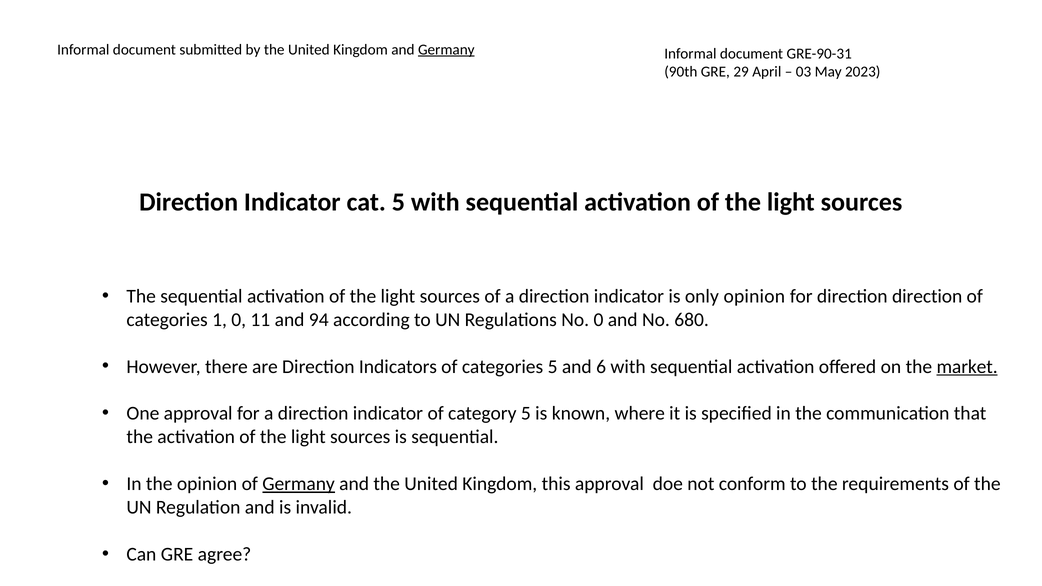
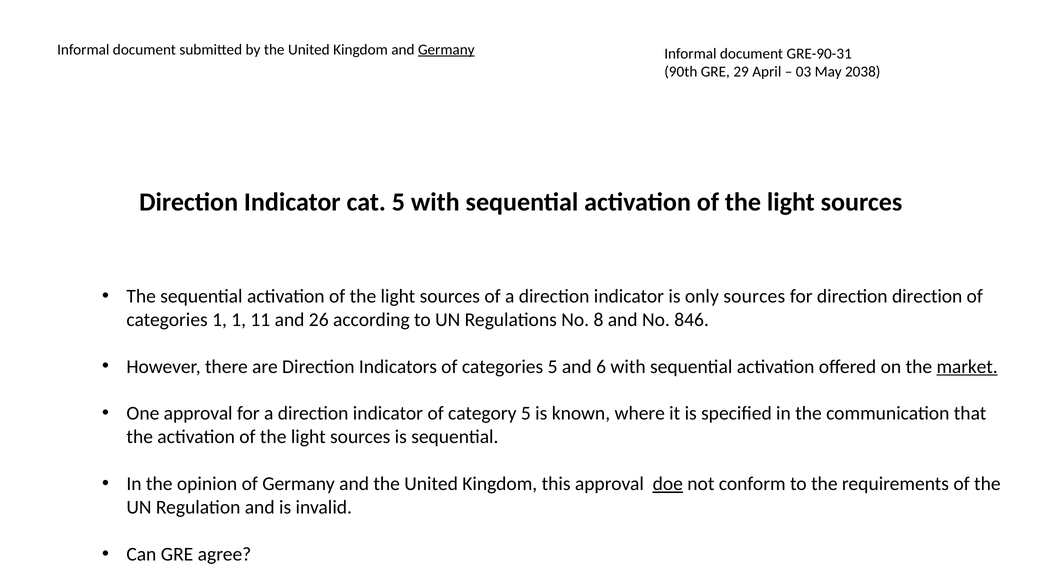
2023: 2023 -> 2038
only opinion: opinion -> sources
1 0: 0 -> 1
94: 94 -> 26
No 0: 0 -> 8
680: 680 -> 846
Germany at (299, 484) underline: present -> none
doe underline: none -> present
